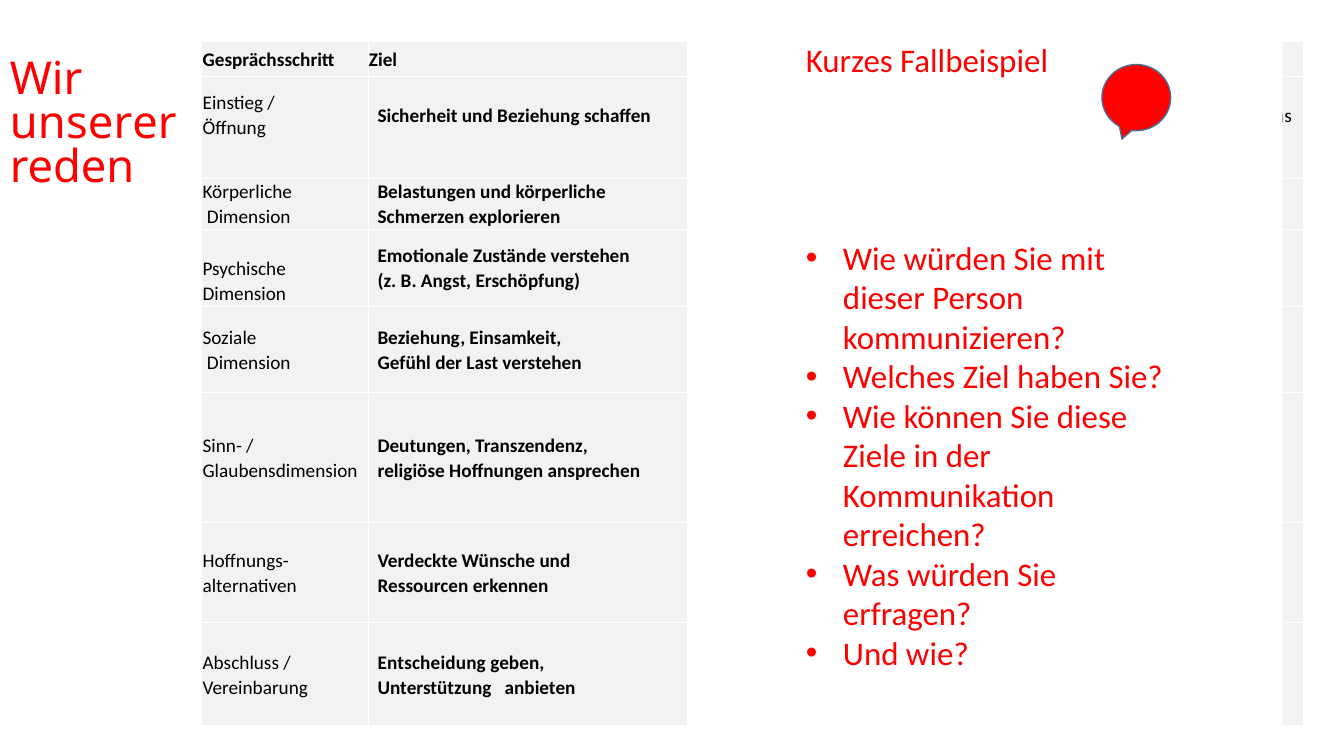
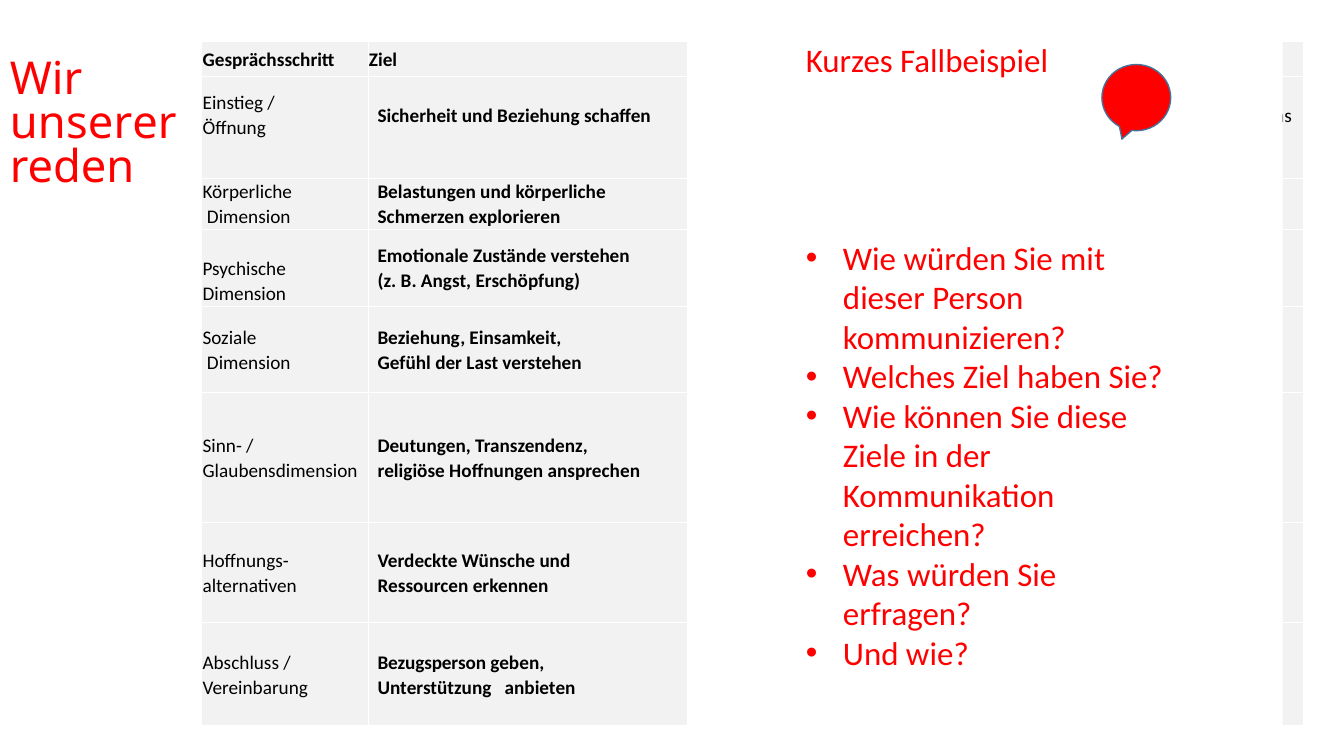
Entscheidung: Entscheidung -> Bezugsperson
